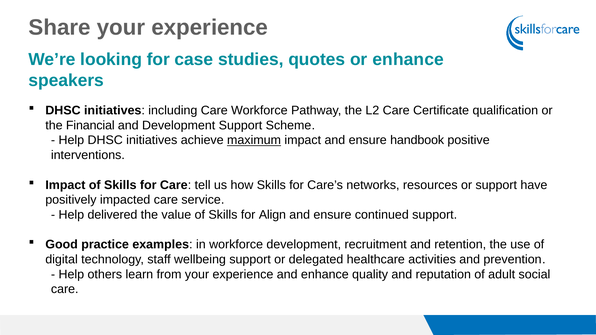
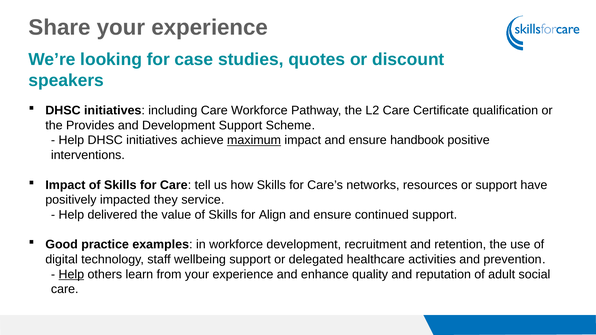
or enhance: enhance -> discount
Financial: Financial -> Provides
impacted care: care -> they
Help at (71, 274) underline: none -> present
